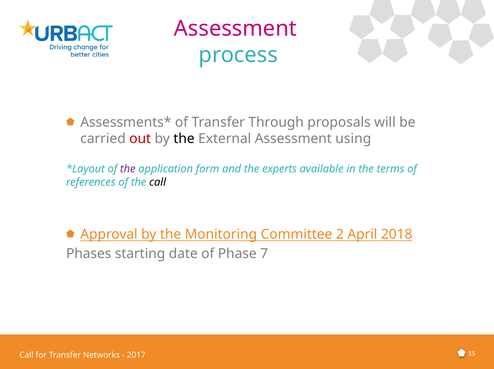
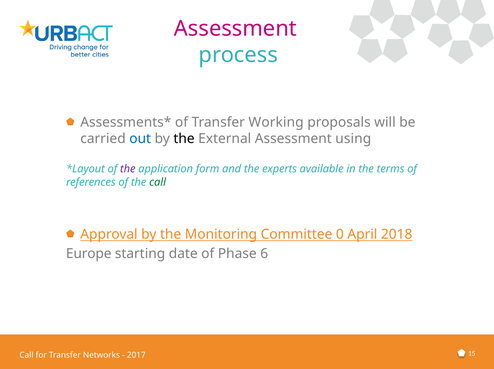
Through: Through -> Working
out colour: red -> blue
call at (158, 182) colour: black -> green
2: 2 -> 0
Phases: Phases -> Europe
7: 7 -> 6
